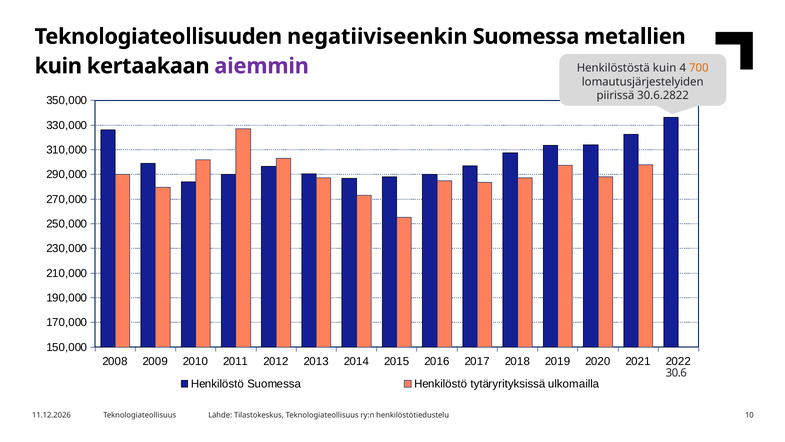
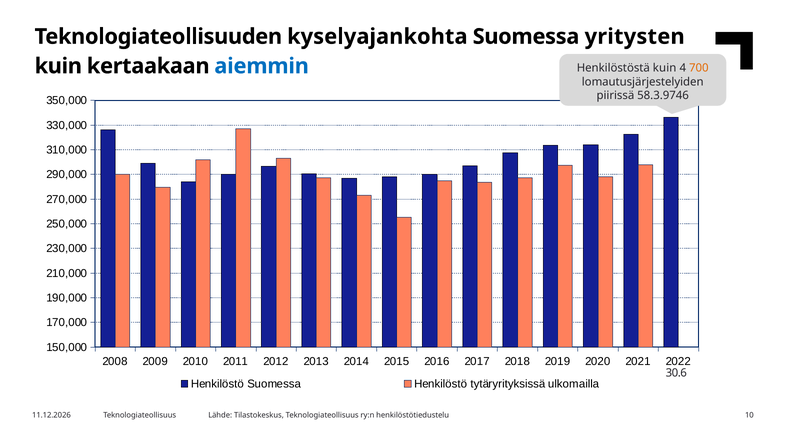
negatiiviseenkin: negatiiviseenkin -> kyselyajankohta
metallien: metallien -> yritysten
aiemmin colour: purple -> blue
30.6.2822: 30.6.2822 -> 58.3.9746
